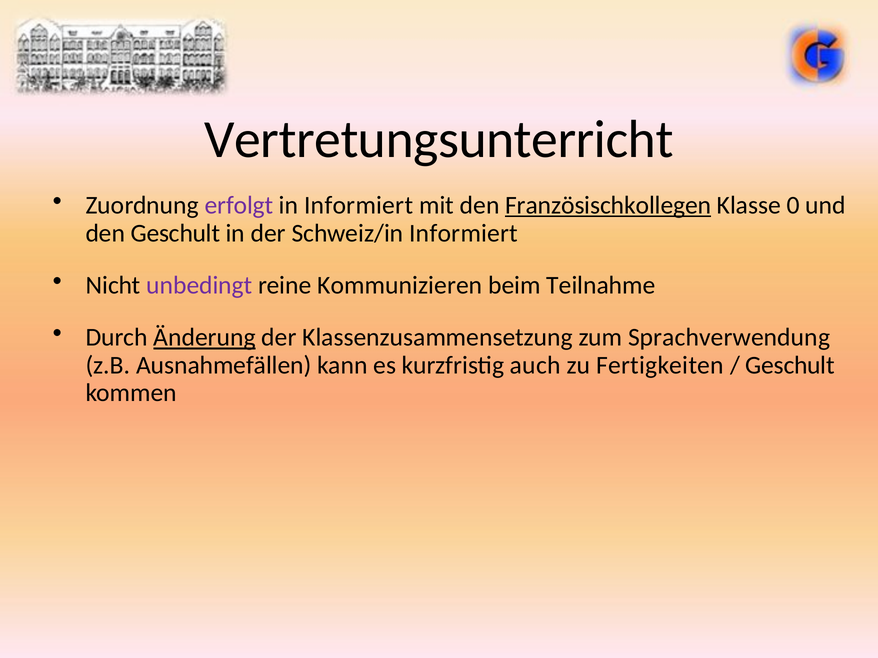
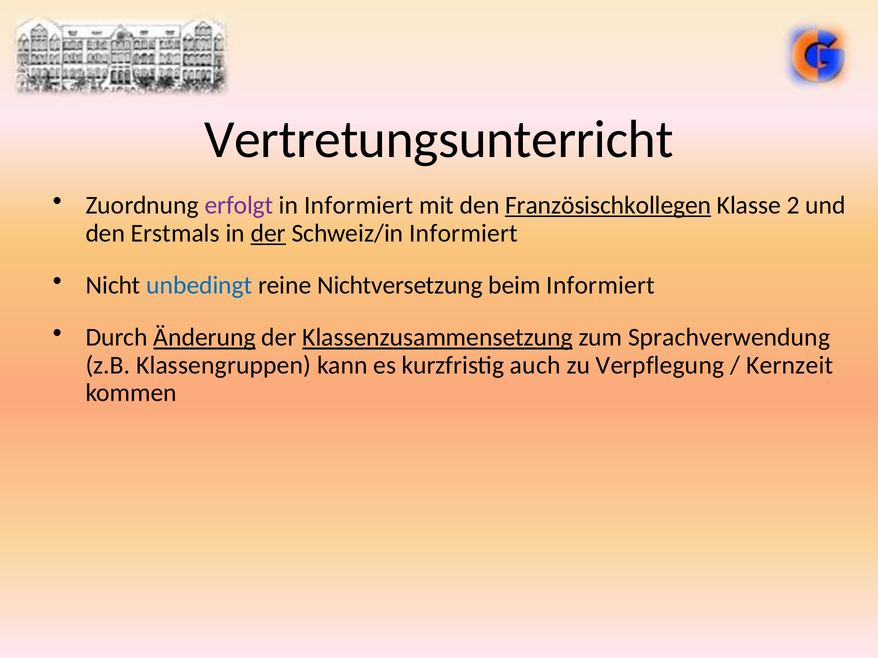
0: 0 -> 2
den Geschult: Geschult -> Erstmals
der at (268, 233) underline: none -> present
unbedingt colour: purple -> blue
Kommunizieren: Kommunizieren -> Nichtversetzung
beim Teilnahme: Teilnahme -> Informiert
Klassenzusammensetzung underline: none -> present
Ausnahmefällen: Ausnahmefällen -> Klassengruppen
Fertigkeiten: Fertigkeiten -> Verpflegung
Geschult at (790, 365): Geschult -> Kernzeit
